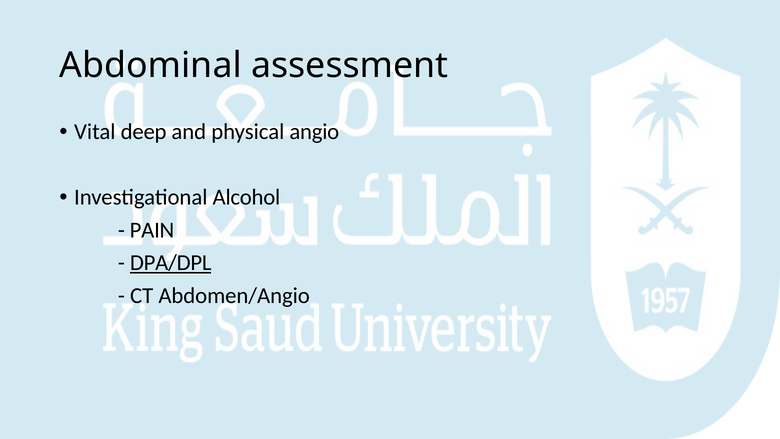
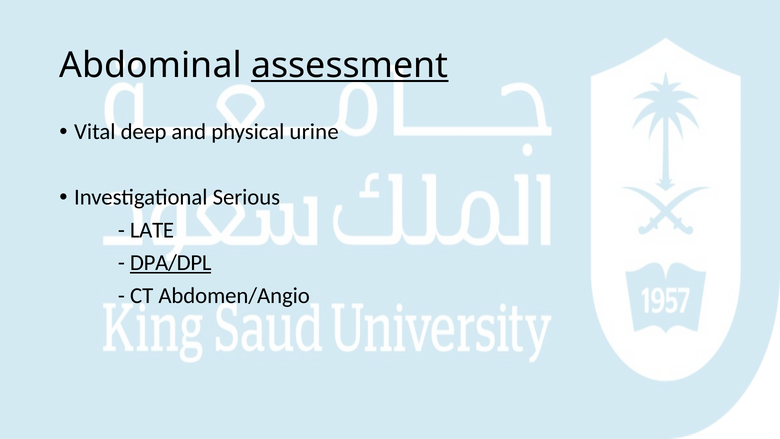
assessment underline: none -> present
angio: angio -> urine
Alcohol: Alcohol -> Serious
PAIN: PAIN -> LATE
